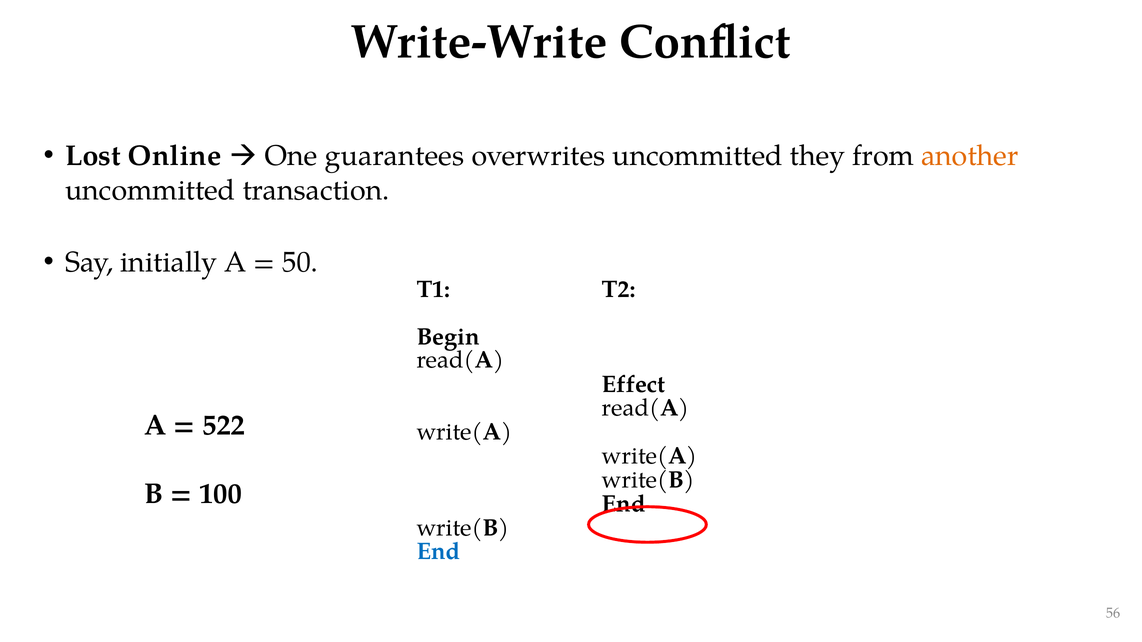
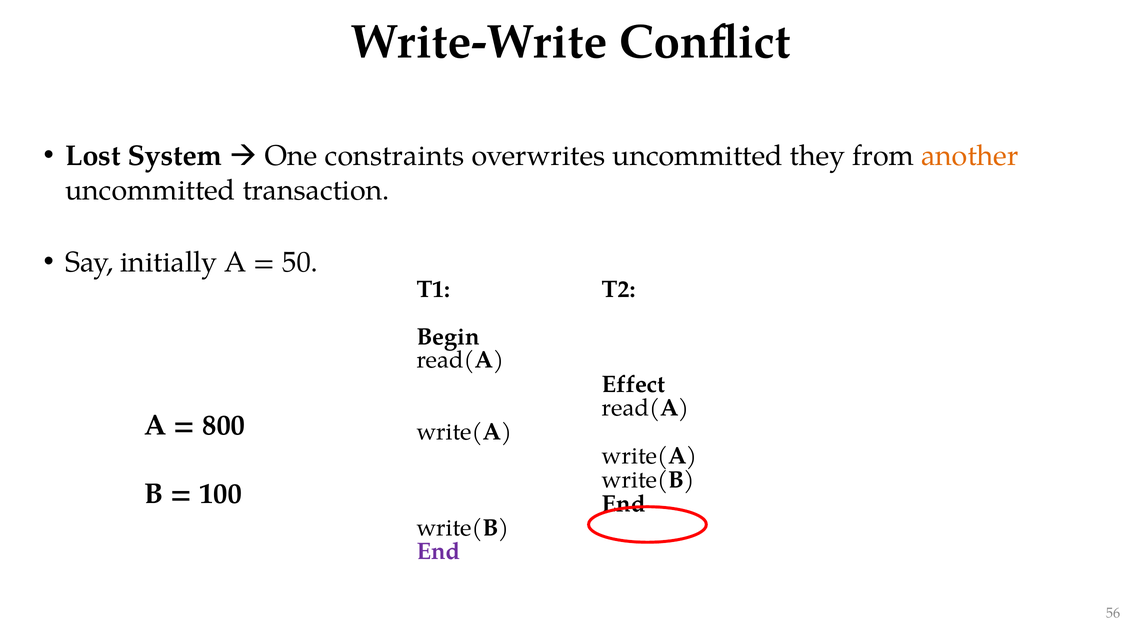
Online: Online -> System
guarantees: guarantees -> constraints
522: 522 -> 800
End at (438, 552) colour: blue -> purple
